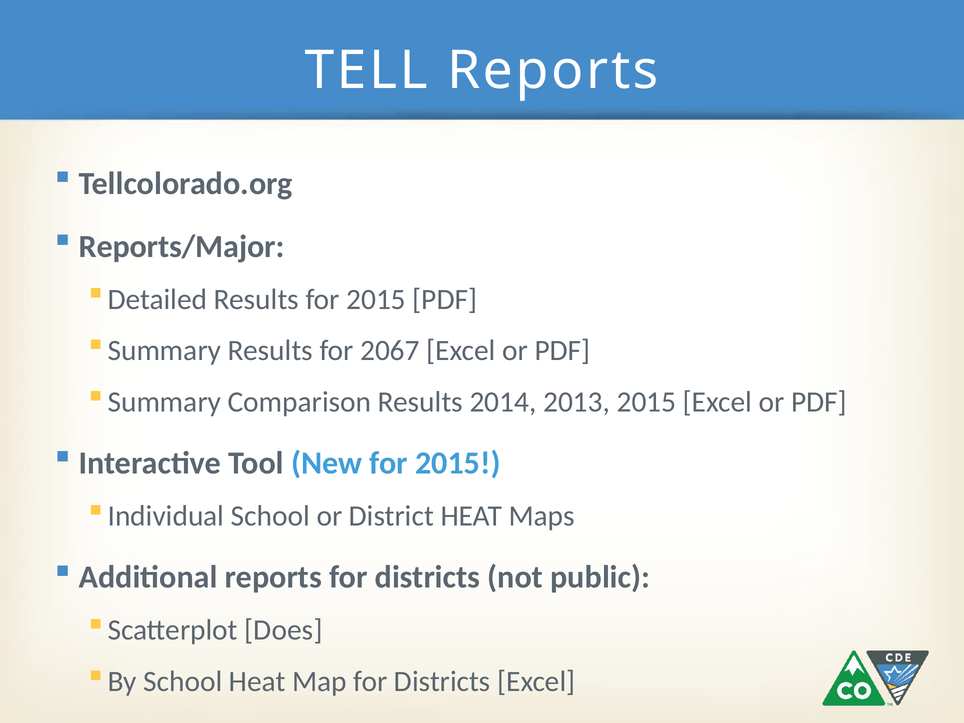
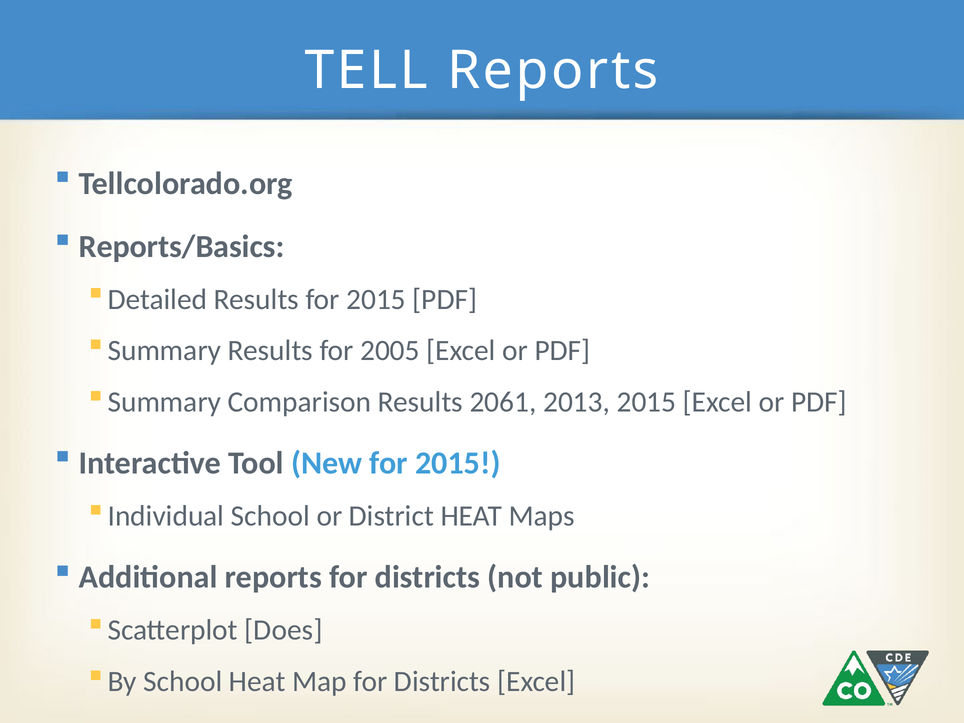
Reports/Major: Reports/Major -> Reports/Basics
2067: 2067 -> 2005
2014: 2014 -> 2061
